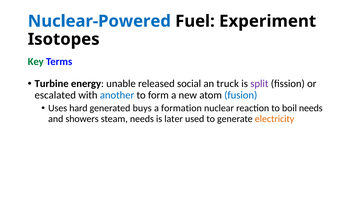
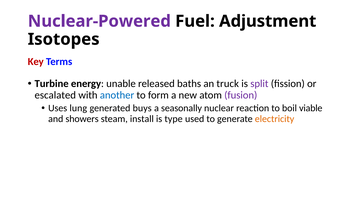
Nuclear-Powered colour: blue -> purple
Experiment: Experiment -> Adjustment
Key colour: green -> red
social: social -> baths
fusion colour: blue -> purple
hard: hard -> lung
formation: formation -> seasonally
boil needs: needs -> viable
steam needs: needs -> install
later: later -> type
